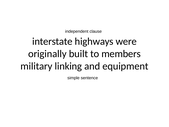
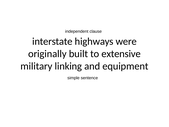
members: members -> extensive
